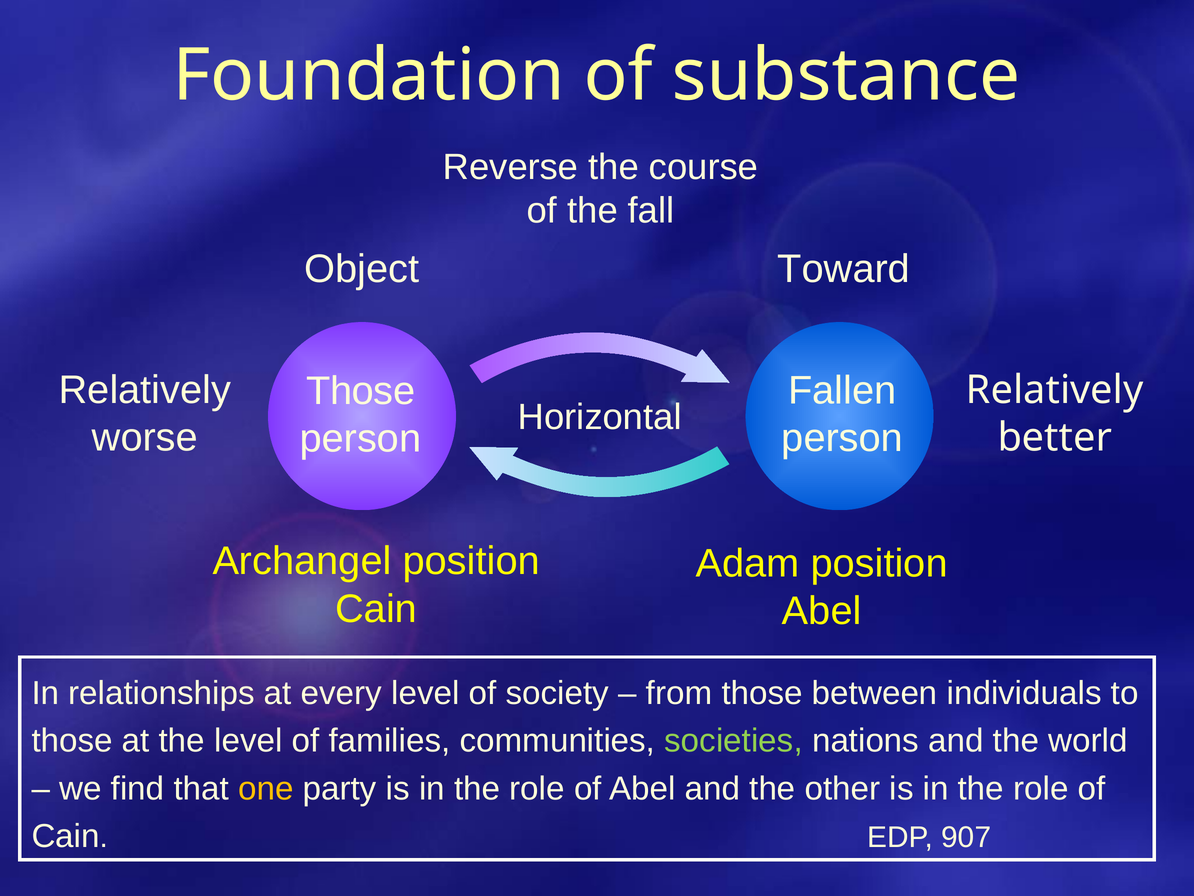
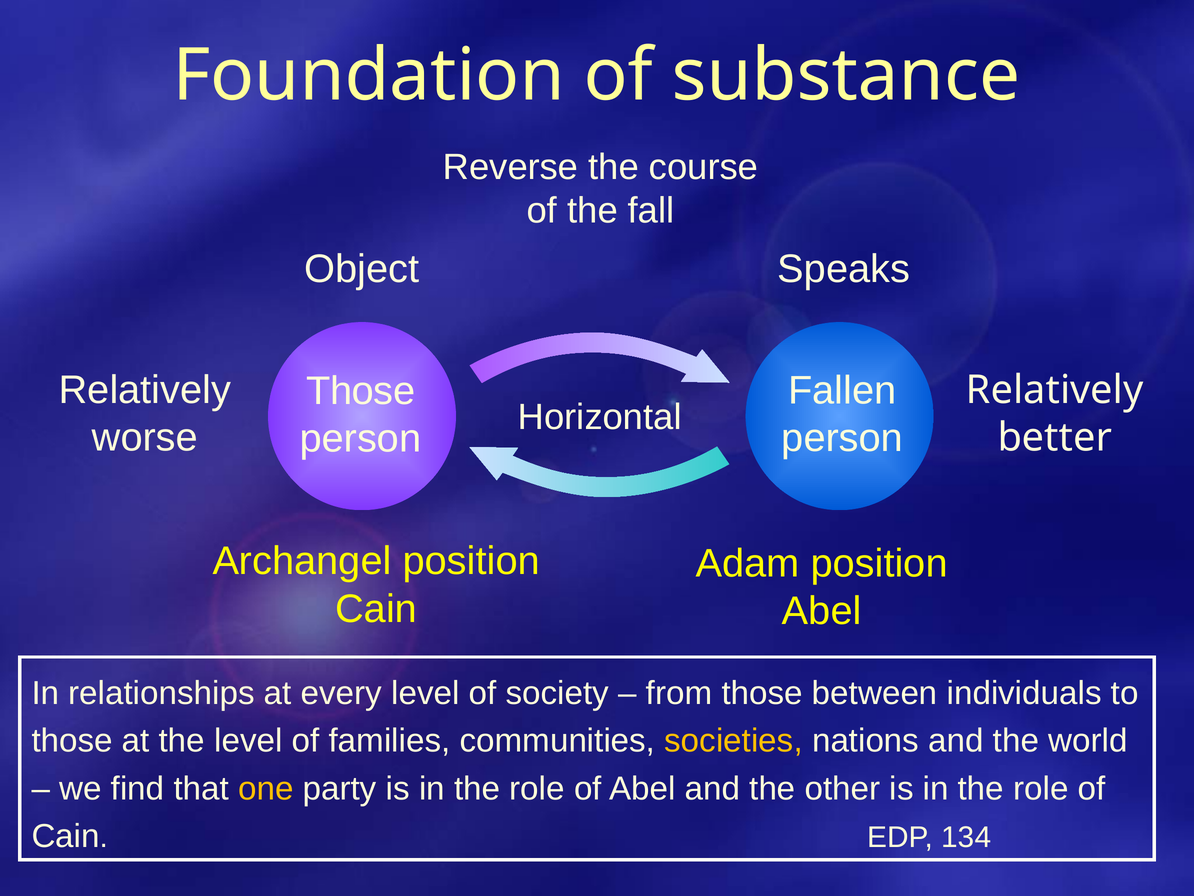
Toward: Toward -> Speaks
societies colour: light green -> yellow
907: 907 -> 134
